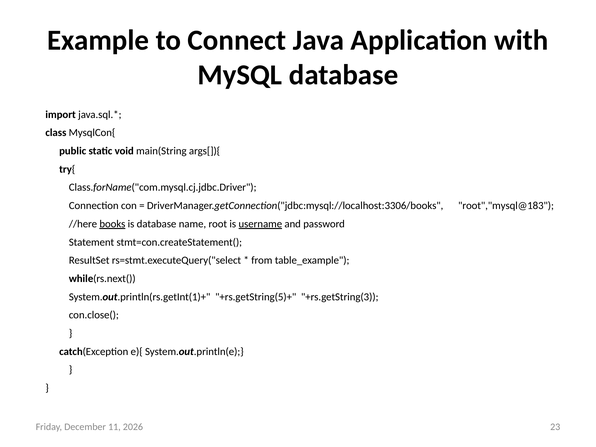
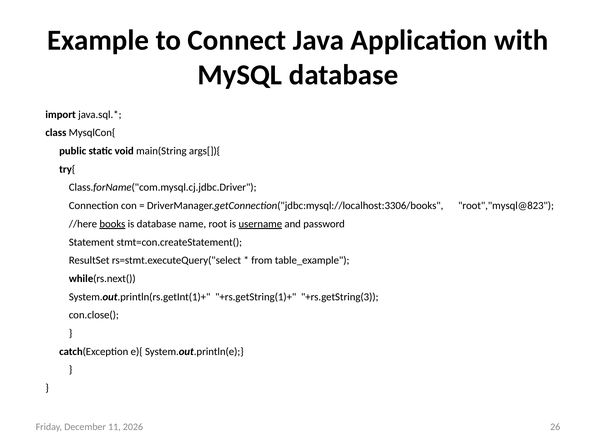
root","mysql@183: root","mysql@183 -> root","mysql@823
+rs.getString(5)+: +rs.getString(5)+ -> +rs.getString(1)+
23: 23 -> 26
